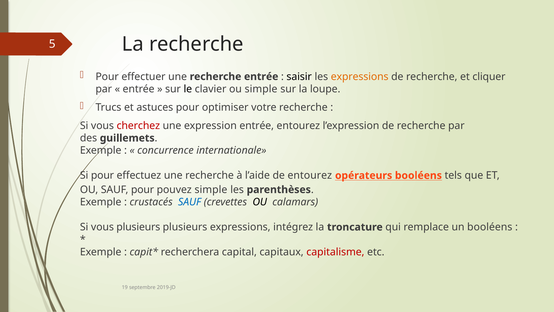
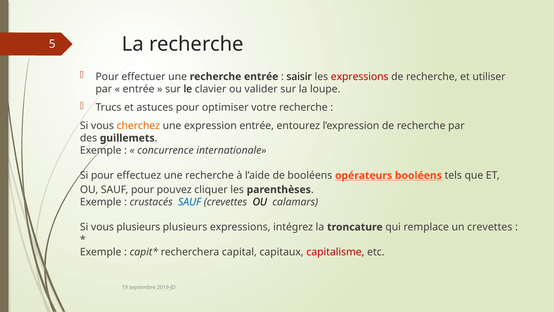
expressions at (360, 76) colour: orange -> red
cliquer: cliquer -> utiliser
ou simple: simple -> valider
cherchez colour: red -> orange
de entourez: entourez -> booléens
pouvez simple: simple -> cliquer
un booléens: booléens -> crevettes
